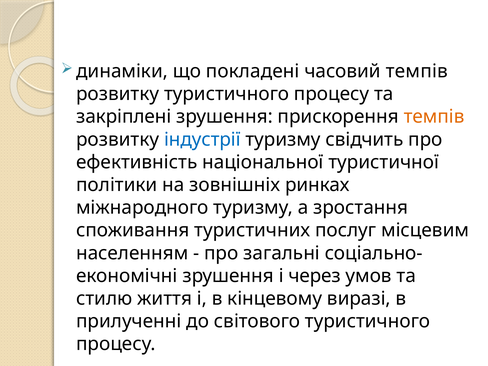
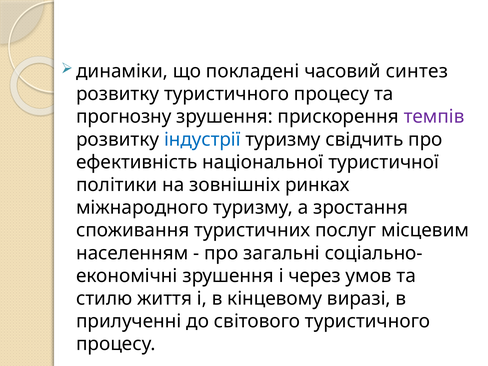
часовий темпів: темпів -> синтез
закріплені: закріплені -> прогнозну
темпів at (434, 117) colour: orange -> purple
